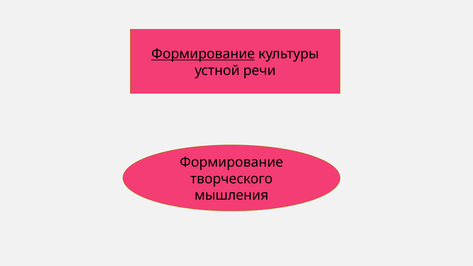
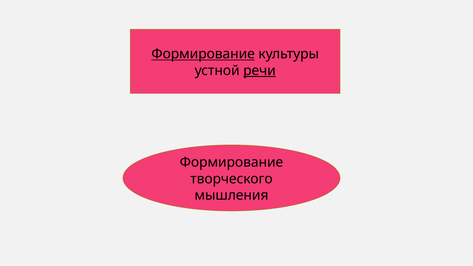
речи underline: none -> present
